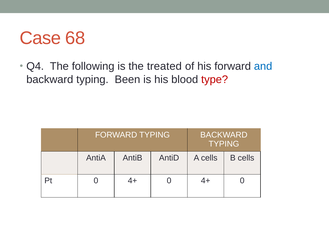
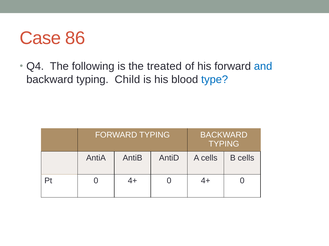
68: 68 -> 86
Been: Been -> Child
type colour: red -> blue
